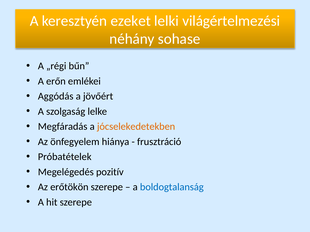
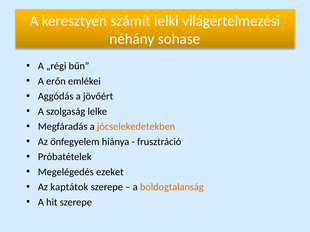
ezeket: ezeket -> számít
pozitív: pozitív -> ezeket
erőtökön: erőtökön -> kaptátok
boldogtalanság colour: blue -> orange
